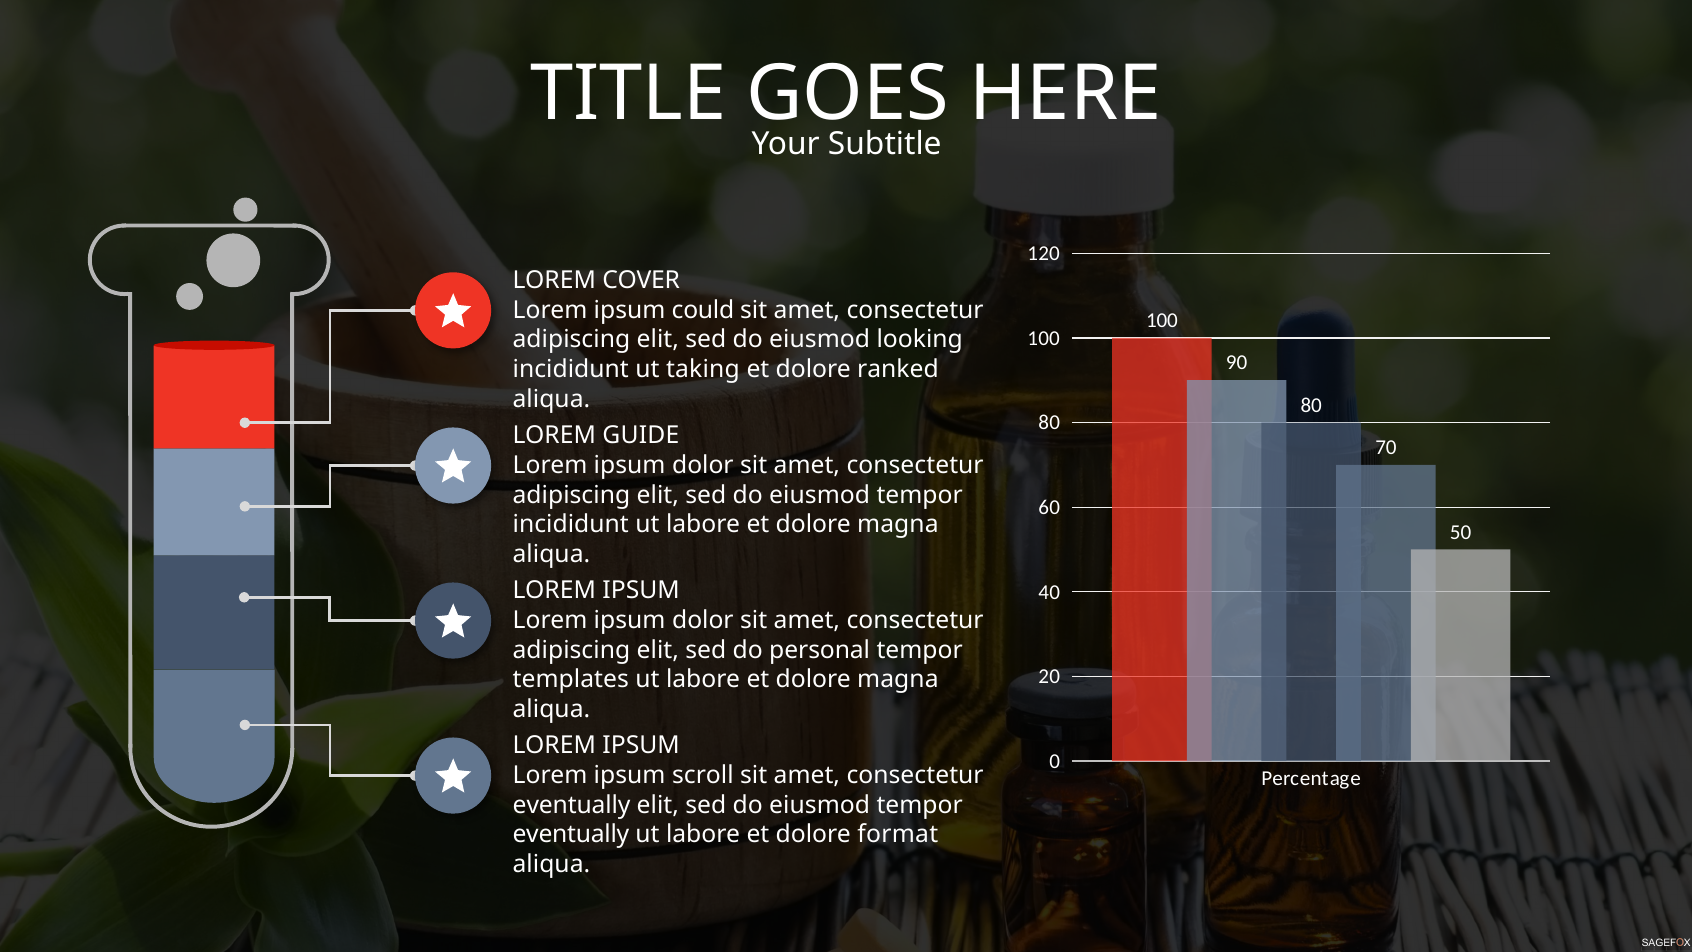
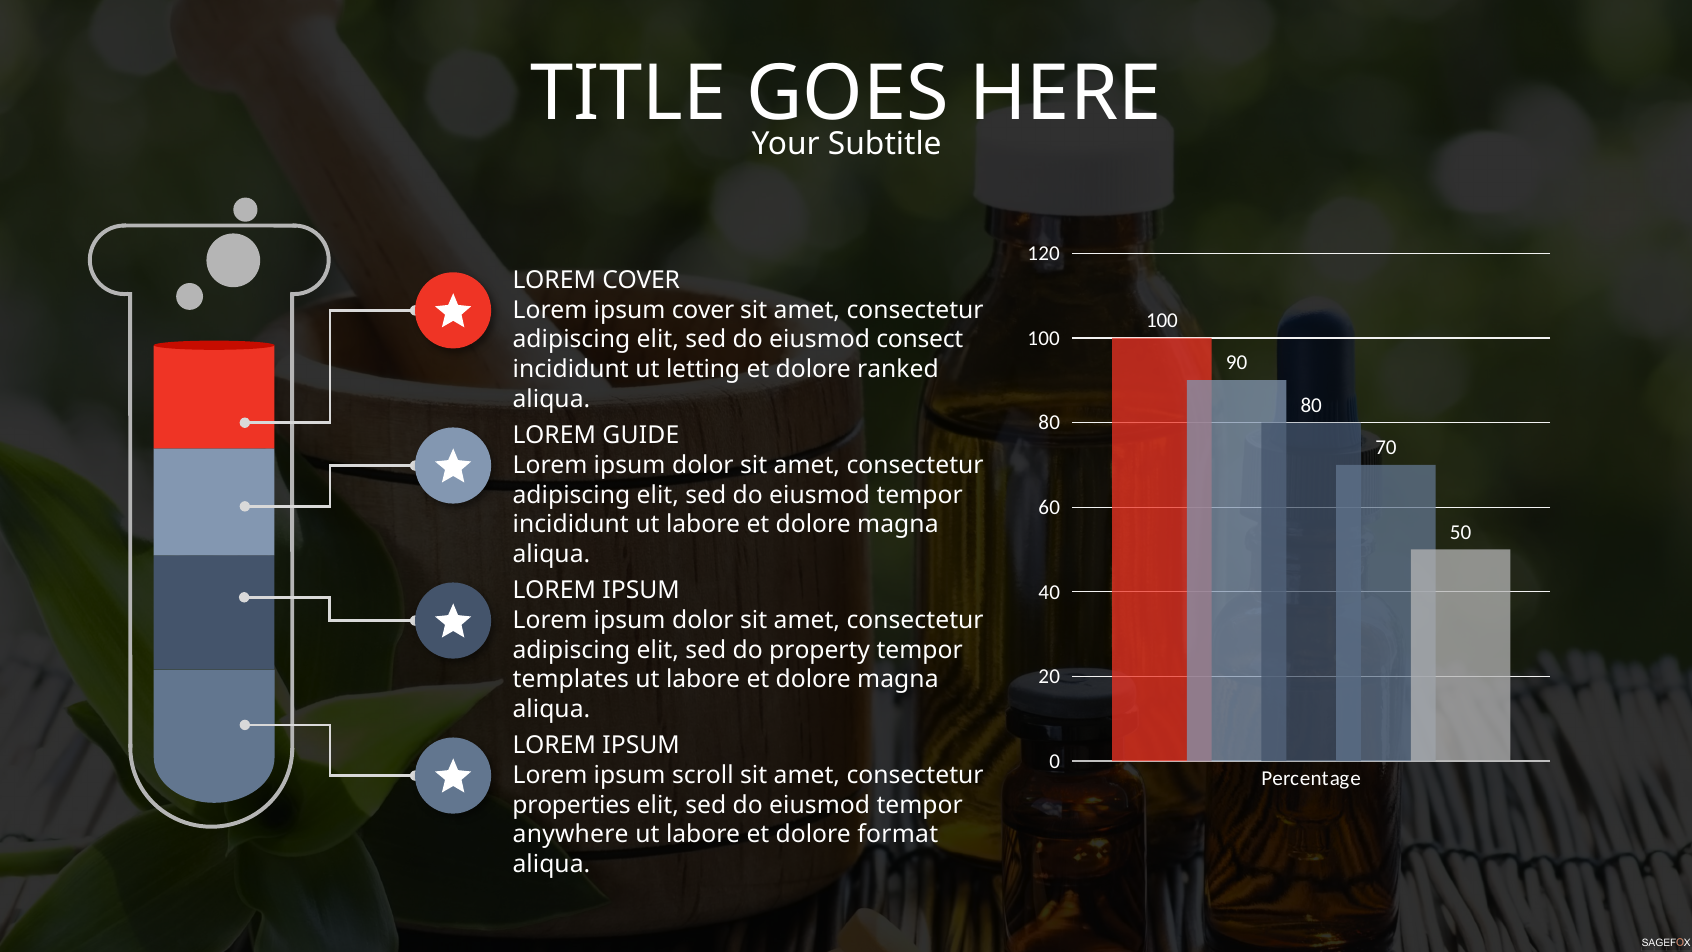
ipsum could: could -> cover
looking: looking -> consect
taking: taking -> letting
personal: personal -> property
eventually at (572, 805): eventually -> properties
eventually at (571, 834): eventually -> anywhere
